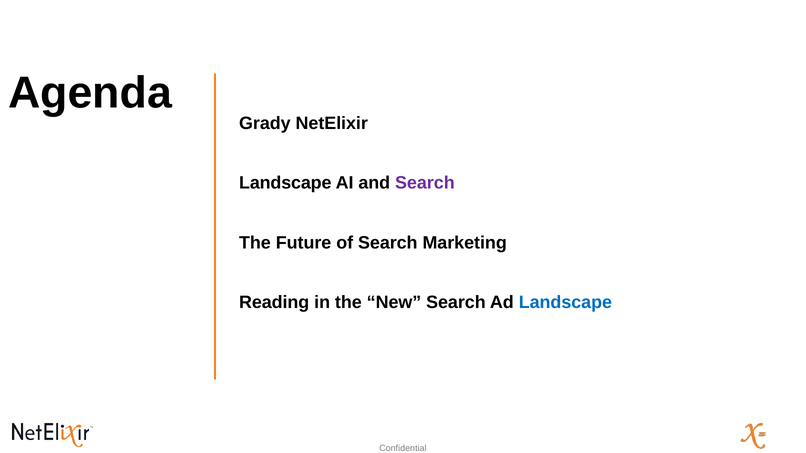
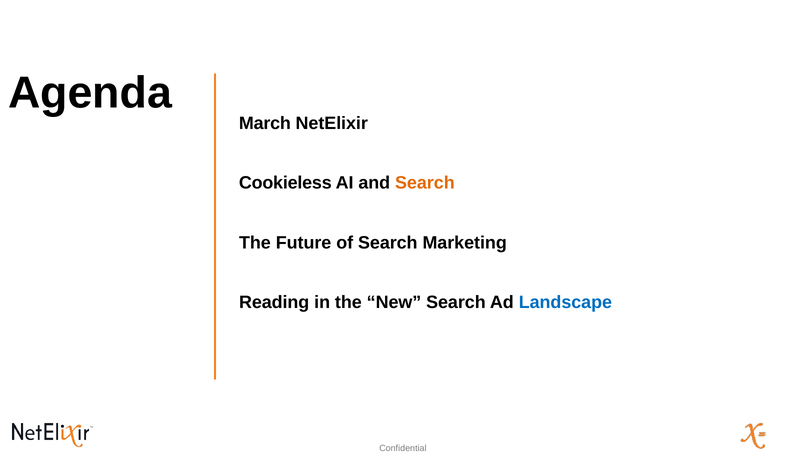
Grady: Grady -> March
Landscape at (285, 183): Landscape -> Cookieless
Search at (425, 183) colour: purple -> orange
